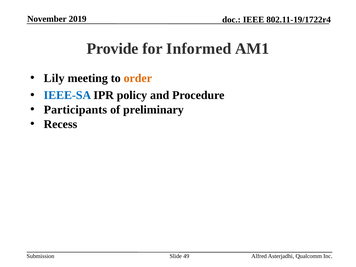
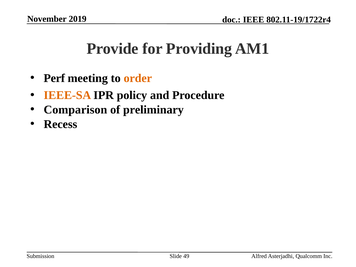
Informed: Informed -> Providing
Lily: Lily -> Perf
IEEE-SA colour: blue -> orange
Participants: Participants -> Comparison
